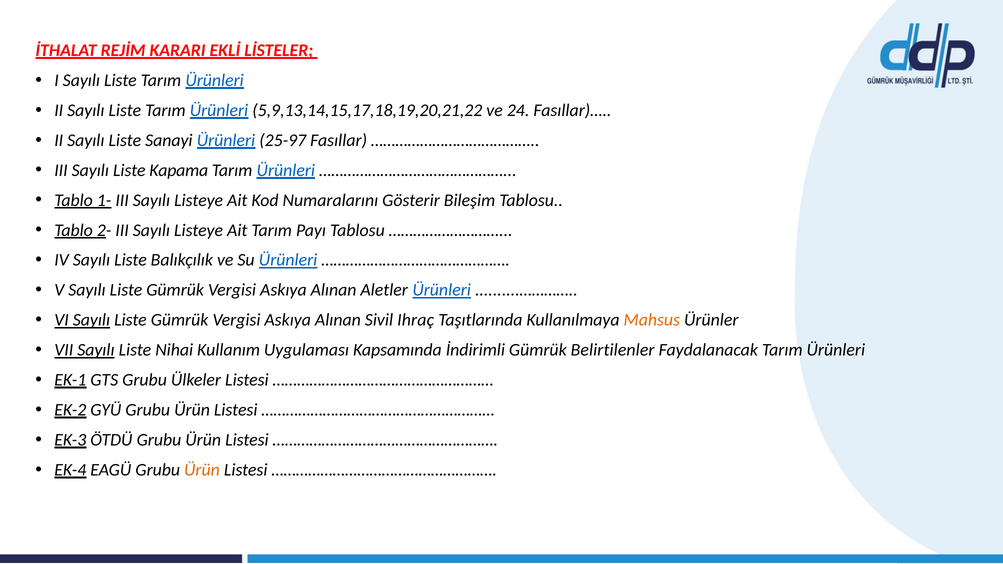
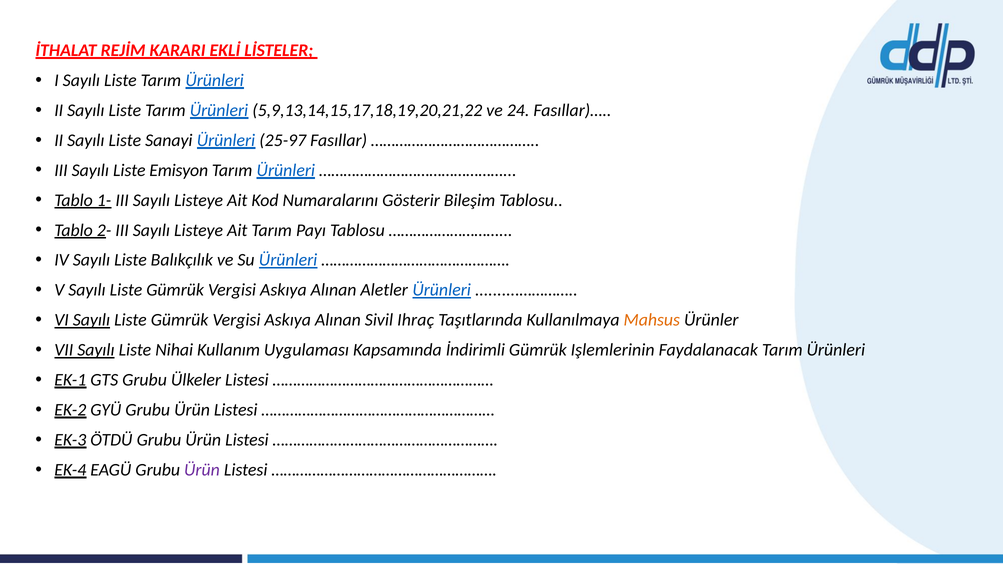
Kapama: Kapama -> Emisyon
Belirtilenler: Belirtilenler -> Işlemlerinin
Ürün at (202, 470) colour: orange -> purple
